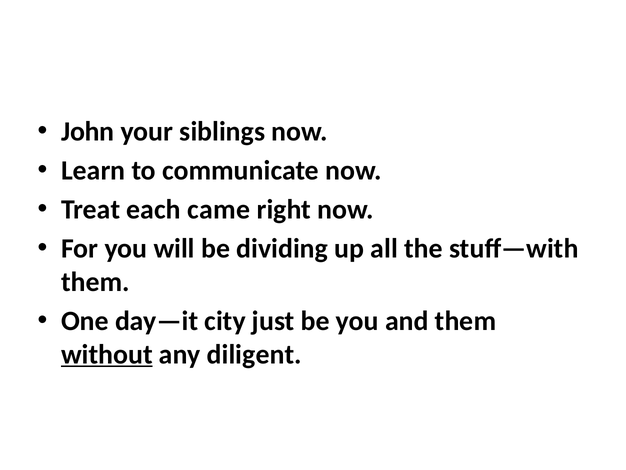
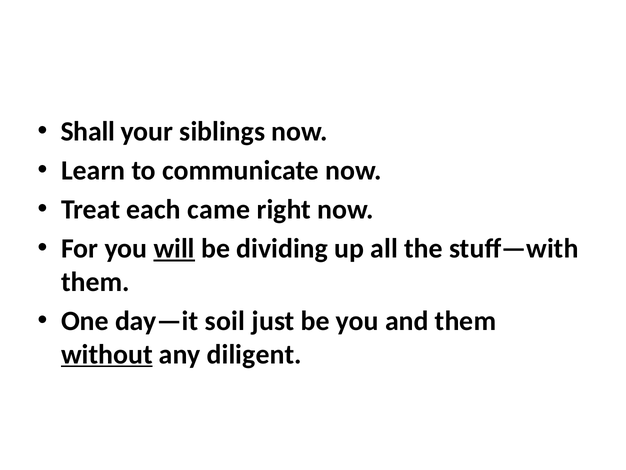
John: John -> Shall
will underline: none -> present
city: city -> soil
